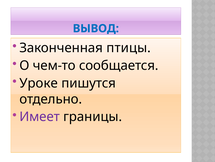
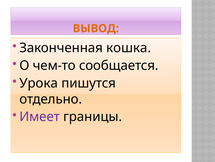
ВЫВОД colour: blue -> orange
птицы: птицы -> кошка
Уроке: Уроке -> Урока
